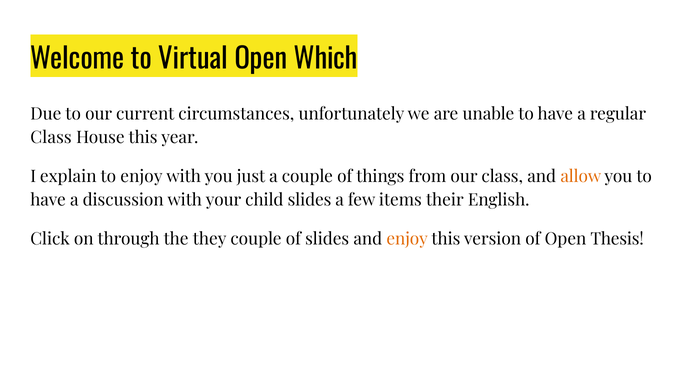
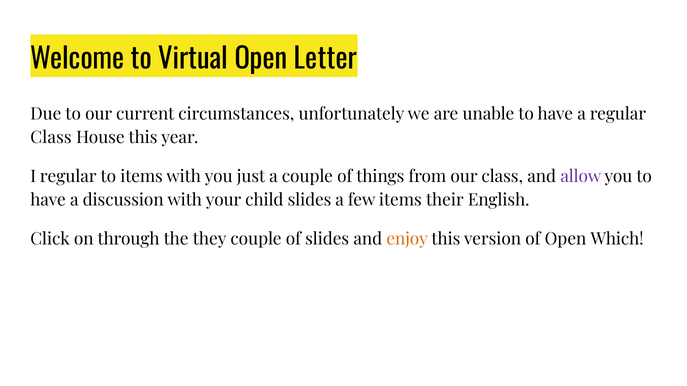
Which: Which -> Letter
I explain: explain -> regular
to enjoy: enjoy -> items
allow colour: orange -> purple
Thesis: Thesis -> Which
